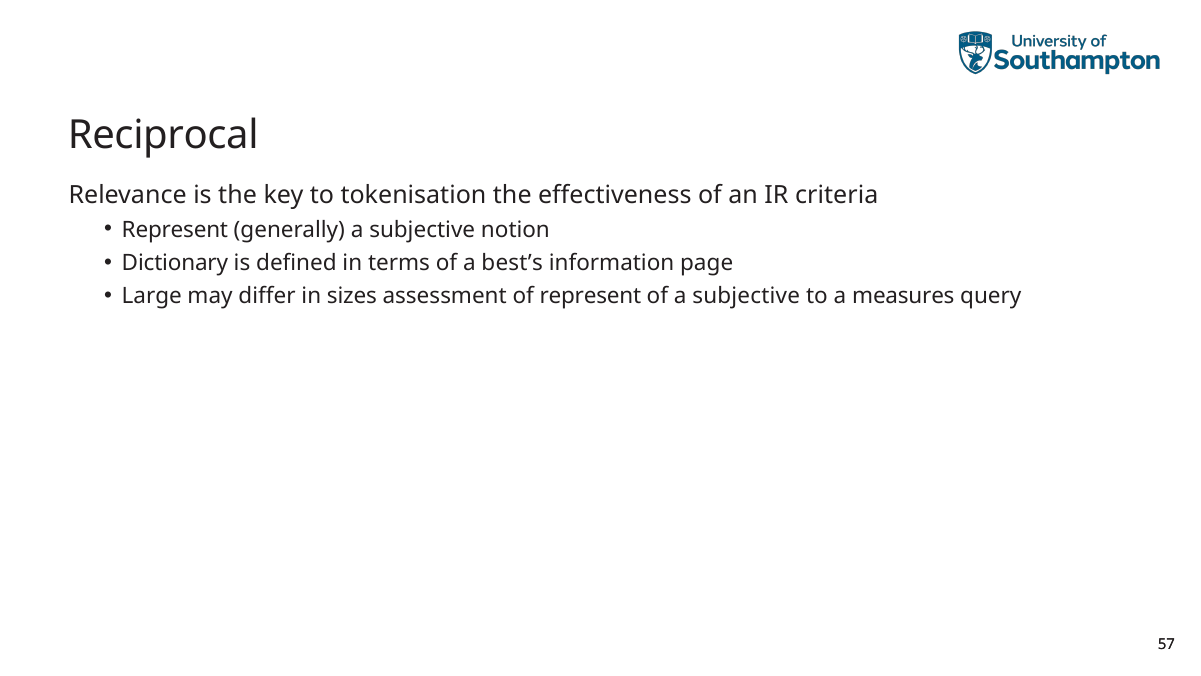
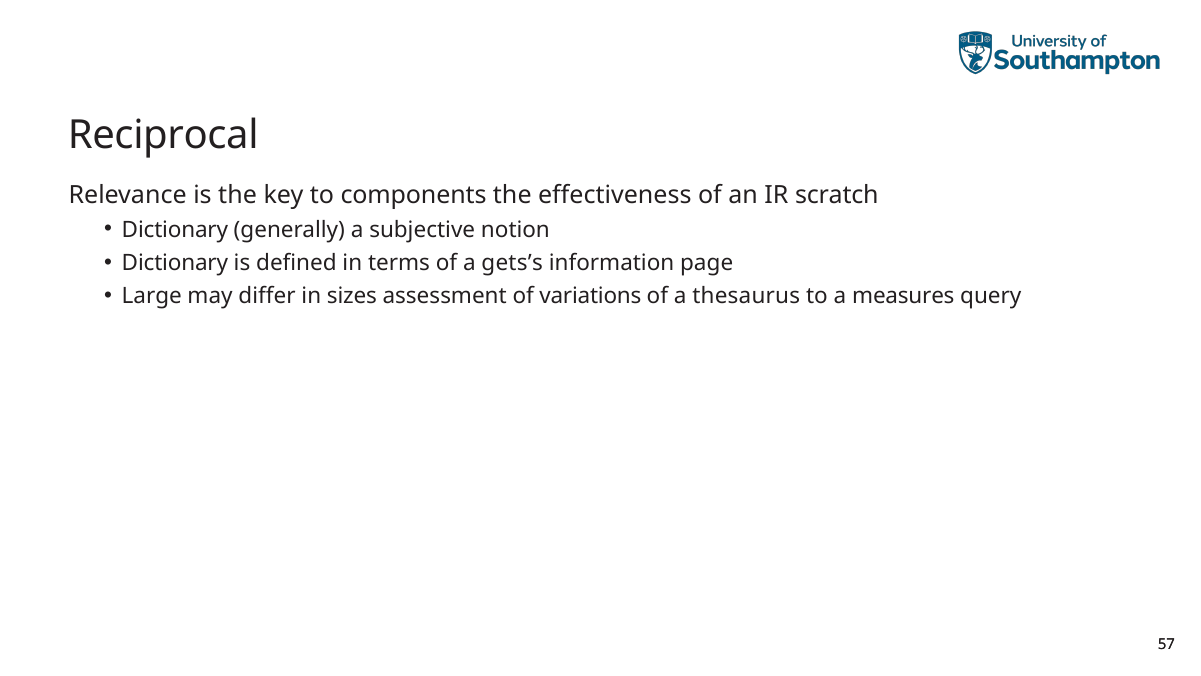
tokenisation: tokenisation -> components
criteria: criteria -> scratch
Represent at (175, 230): Represent -> Dictionary
best’s: best’s -> gets’s
of represent: represent -> variations
of a subjective: subjective -> thesaurus
